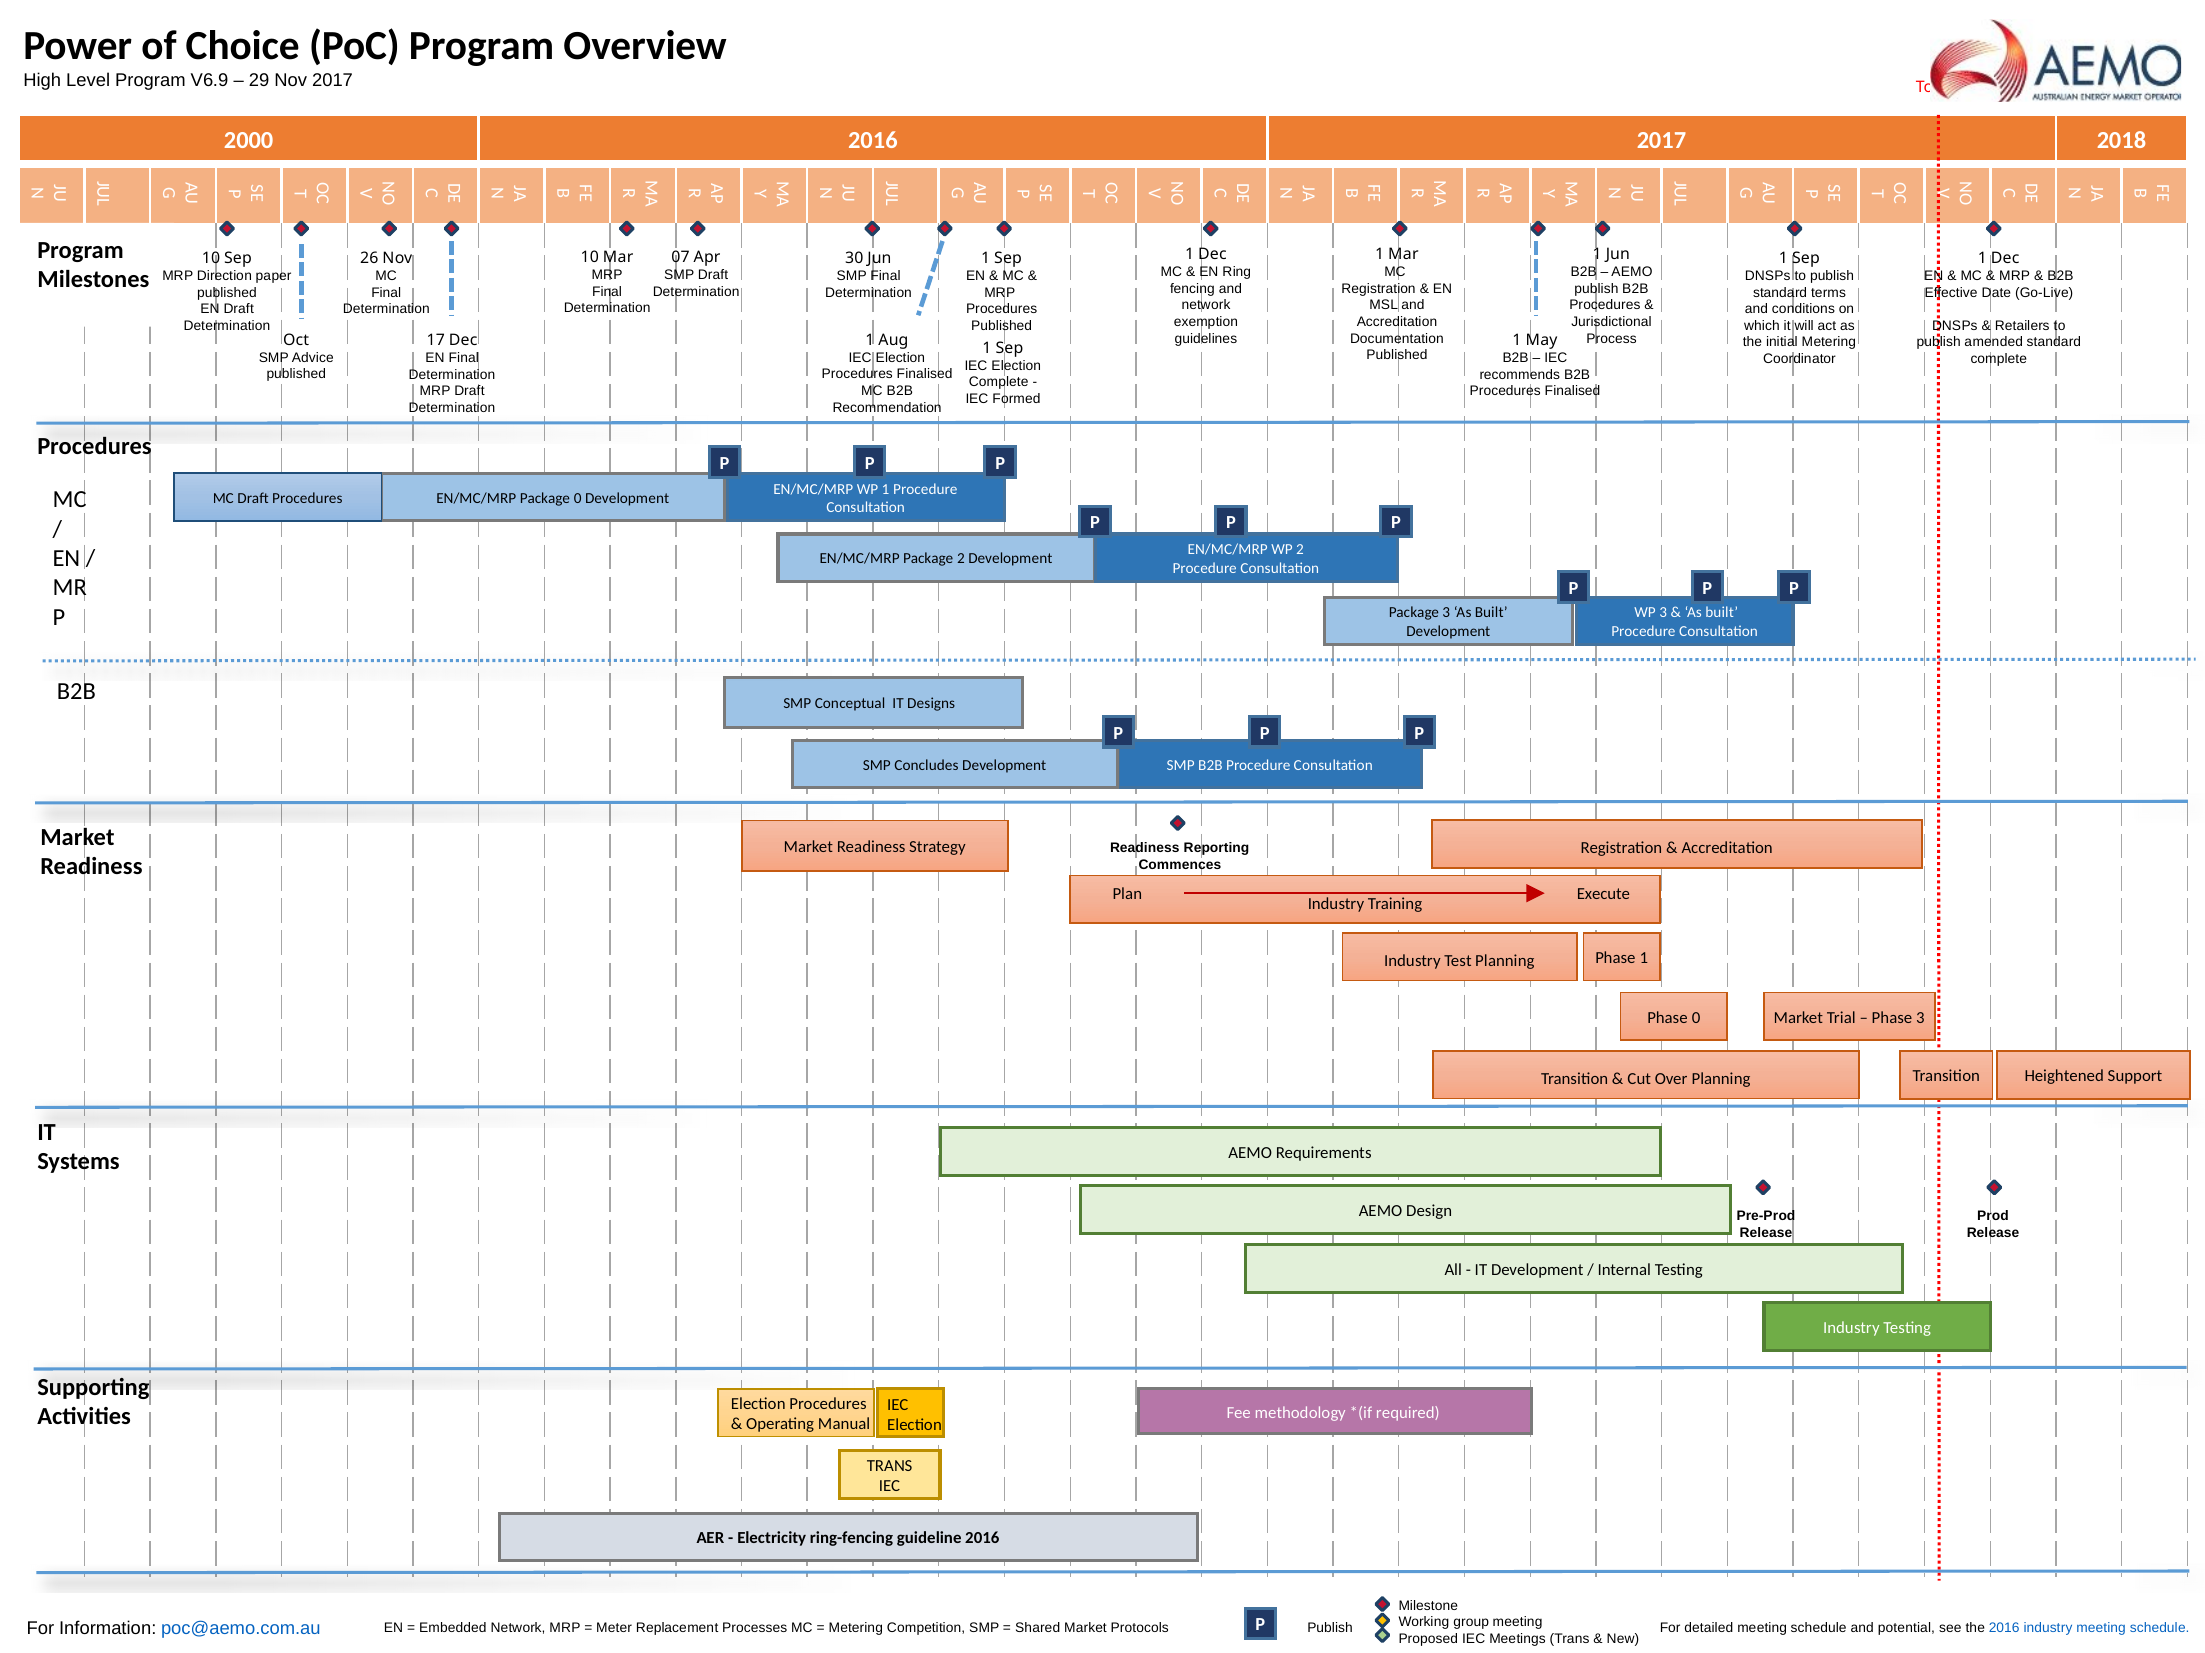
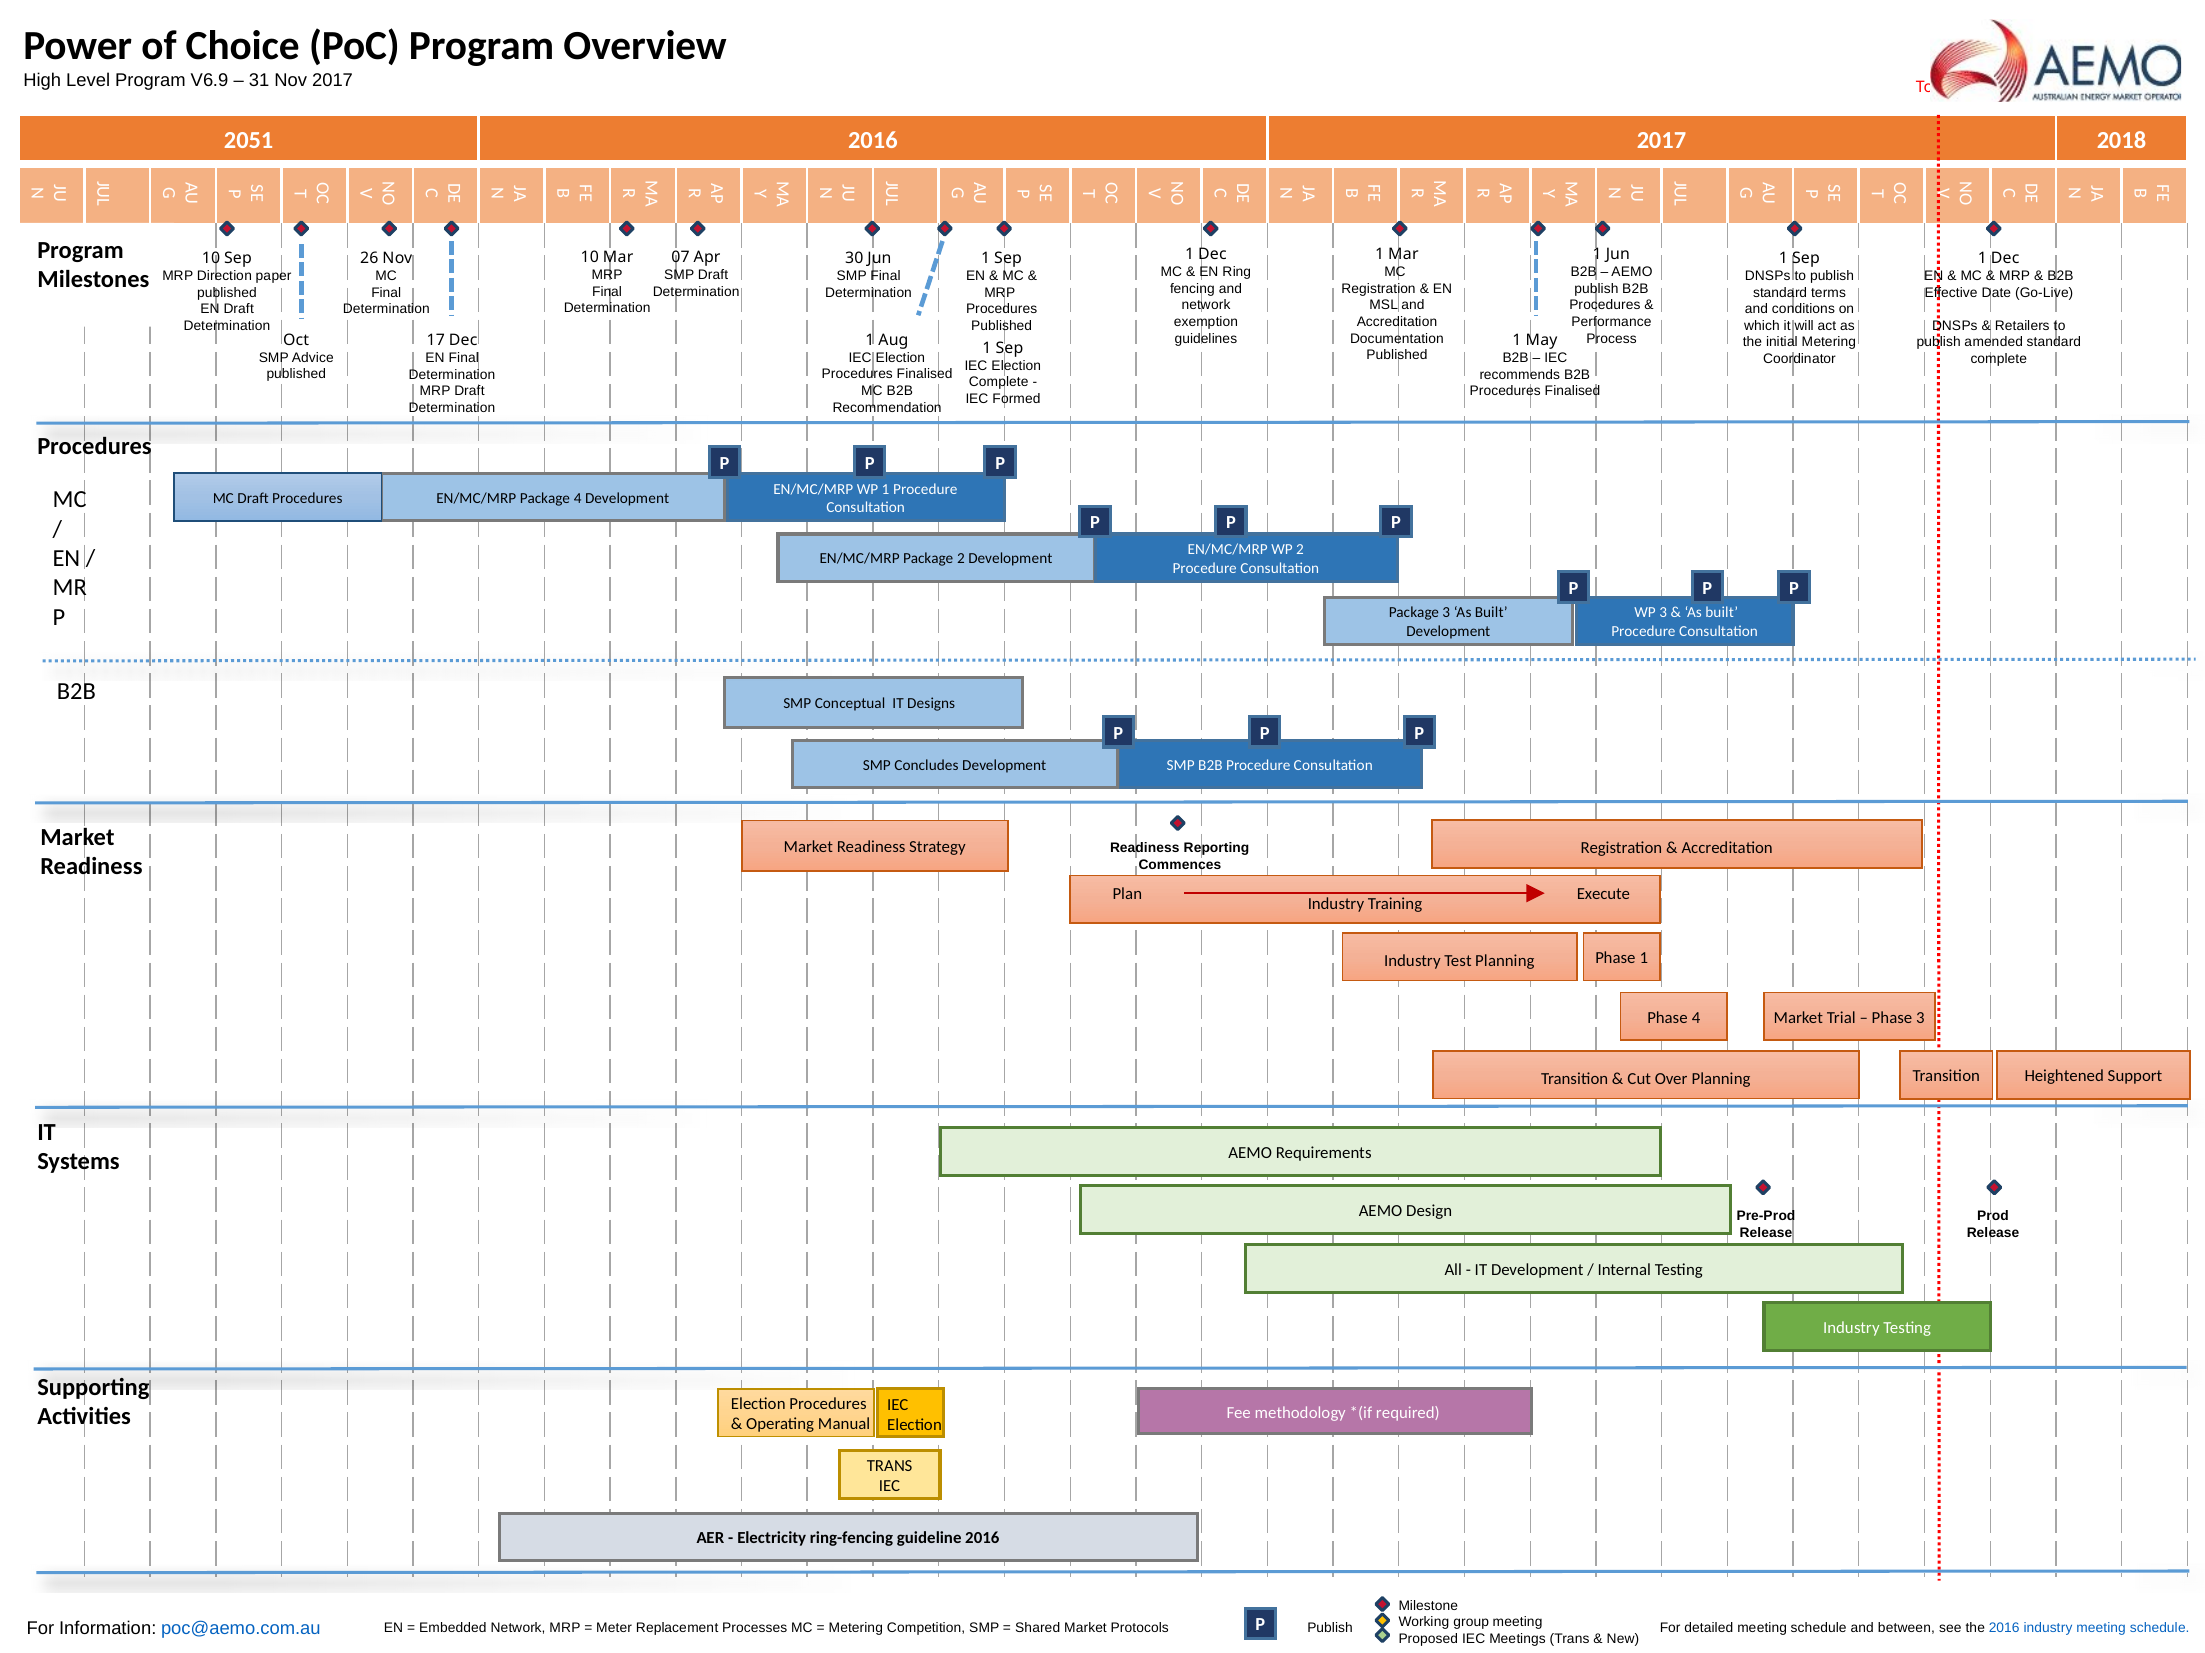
29: 29 -> 31
2000: 2000 -> 2051
Jurisdictional: Jurisdictional -> Performance
Package 0: 0 -> 4
Phase 0: 0 -> 4
potential: potential -> between
